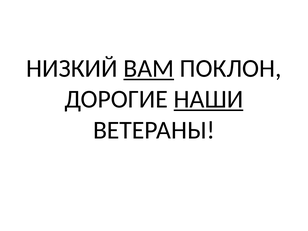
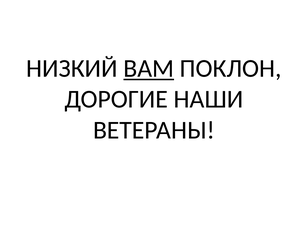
НАШИ underline: present -> none
